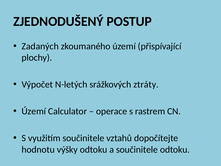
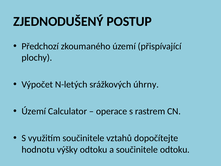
Zadaných: Zadaných -> Předchozí
ztráty: ztráty -> úhrny
